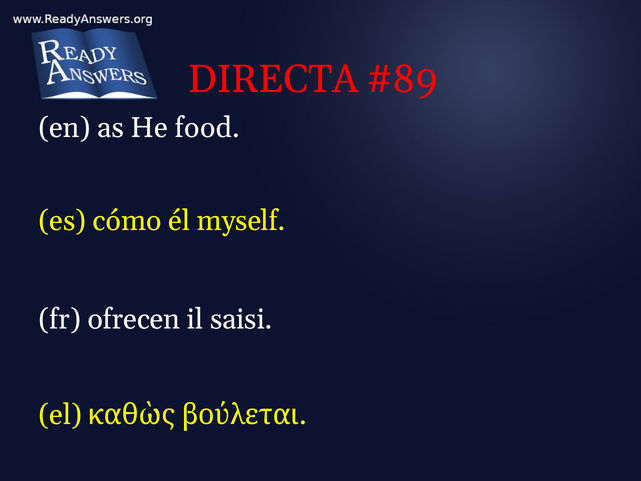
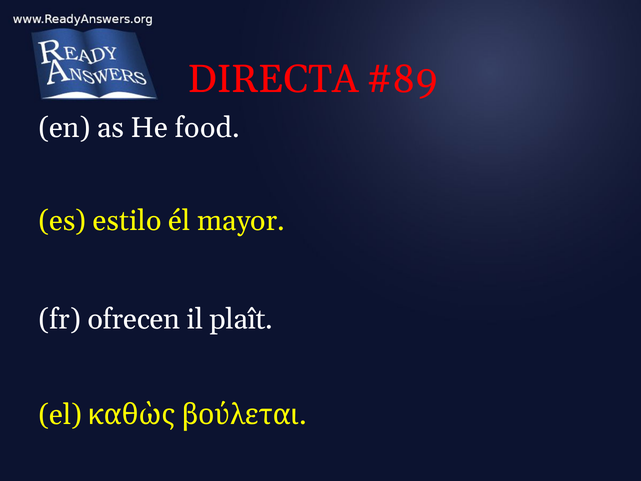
cómo: cómo -> estilo
myself: myself -> mayor
saisi: saisi -> plaît
